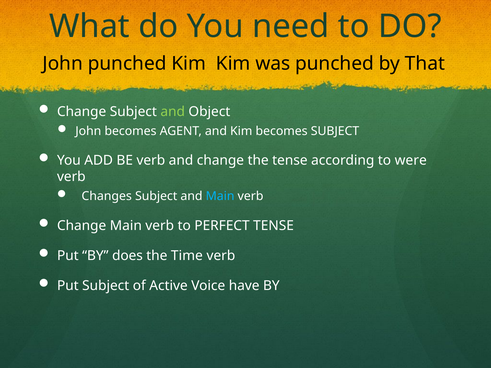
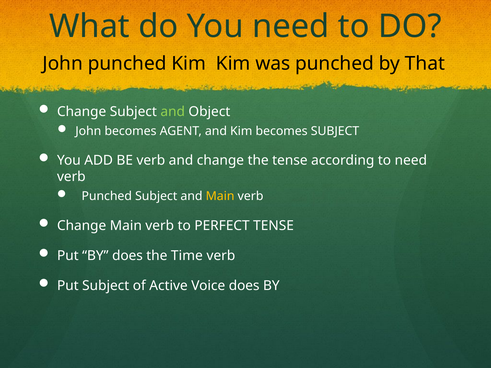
to were: were -> need
Changes at (107, 196): Changes -> Punched
Main at (220, 196) colour: light blue -> yellow
Voice have: have -> does
